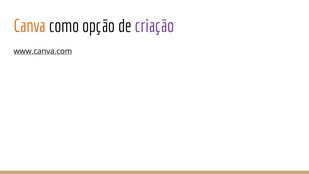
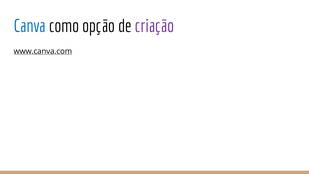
Canva colour: orange -> blue
